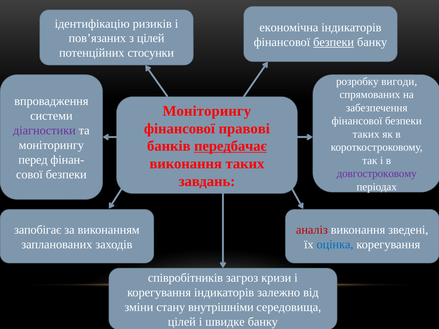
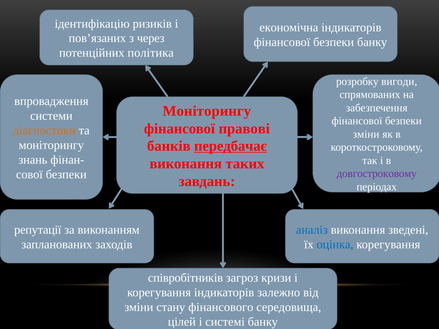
з цілей: цілей -> через
безпеки at (334, 42) underline: present -> none
стосунки: стосунки -> політика
діагностики colour: purple -> orange
таких at (366, 134): таких -> зміни
перед: перед -> знань
запобігає: запобігає -> репутації
аналіз colour: red -> blue
внутрішніми: внутрішніми -> фінансового
швидке: швидке -> системі
